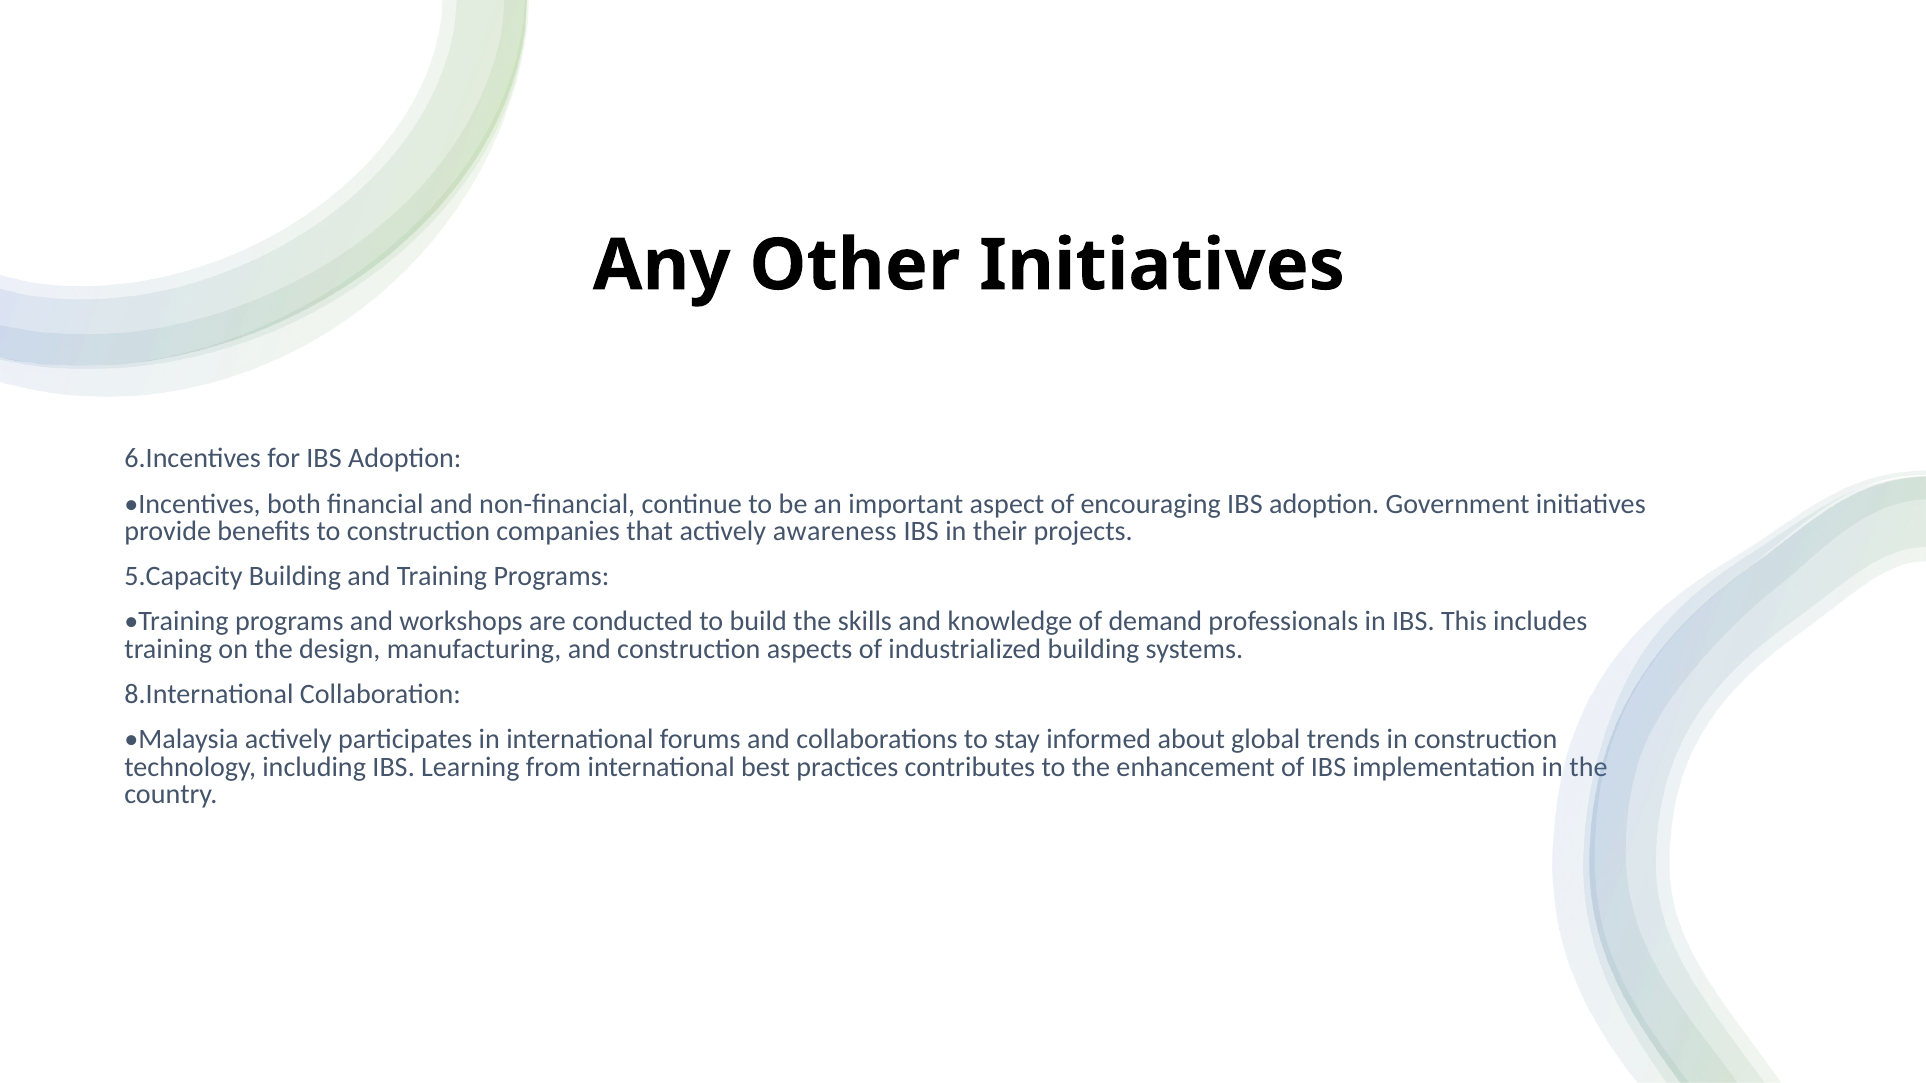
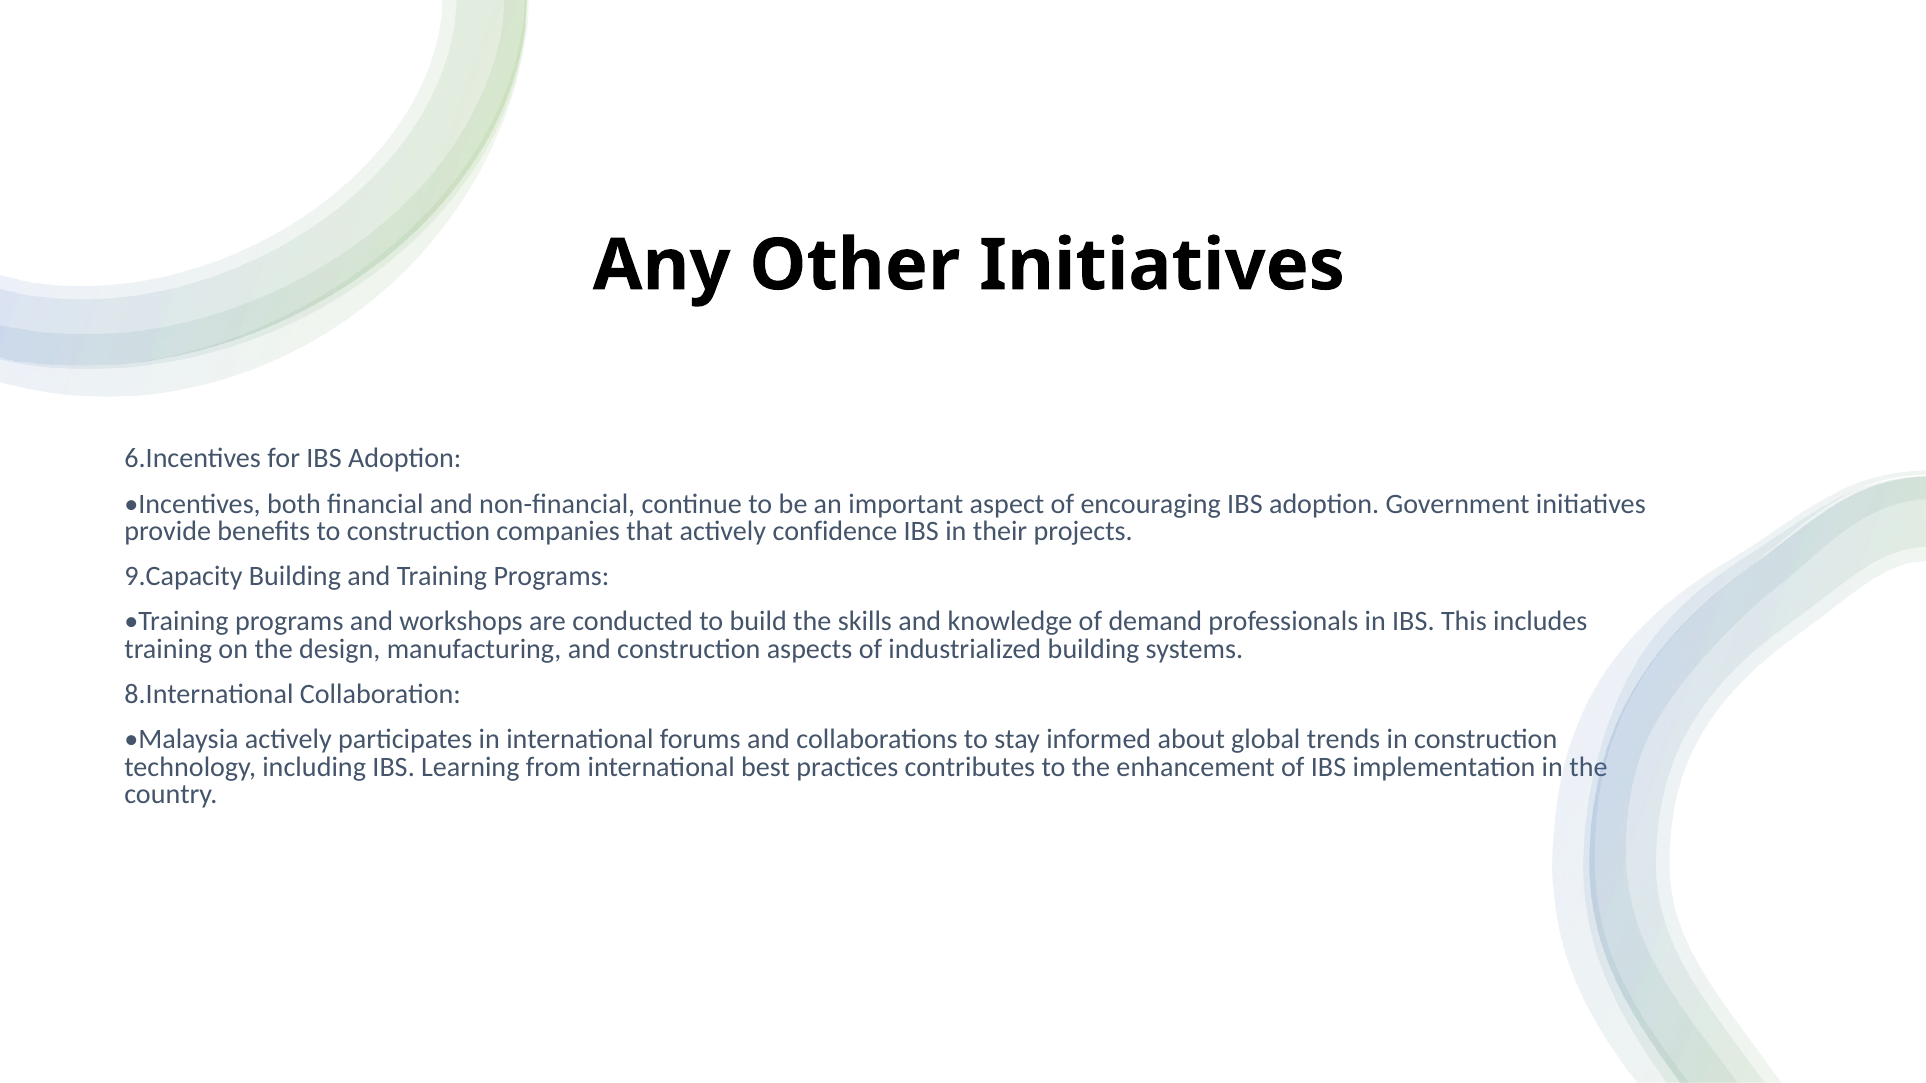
awareness: awareness -> confidence
5.Capacity: 5.Capacity -> 9.Capacity
